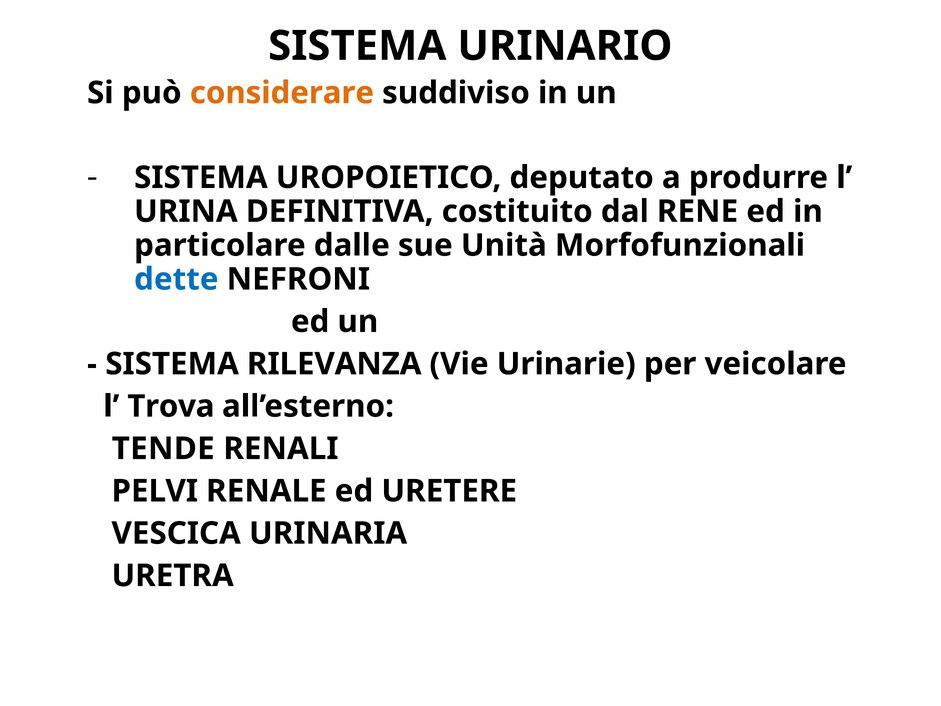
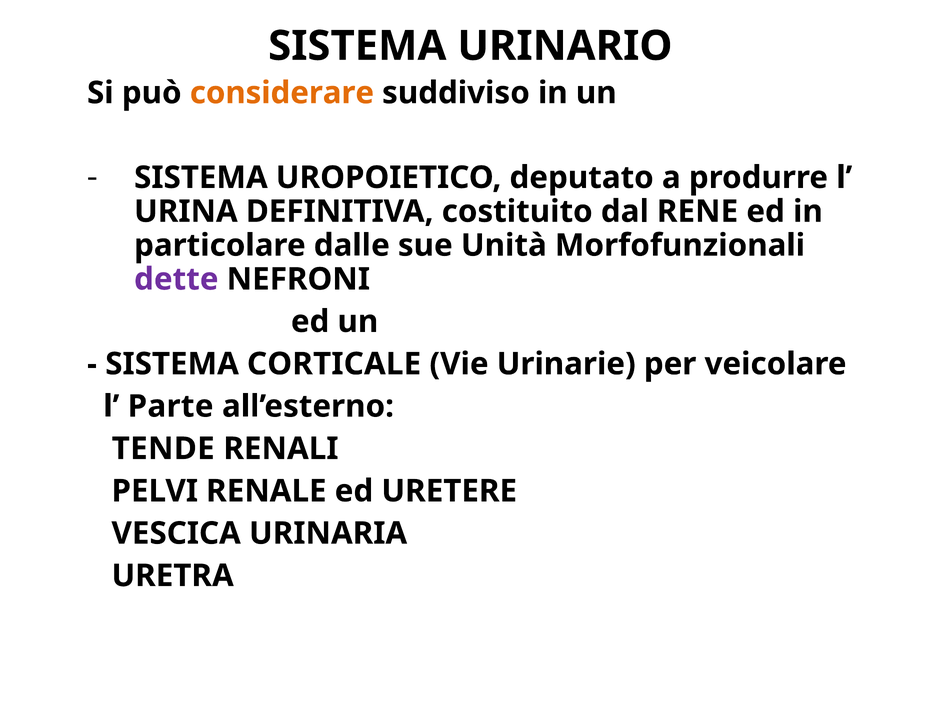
dette colour: blue -> purple
RILEVANZA: RILEVANZA -> CORTICALE
Trova: Trova -> Parte
